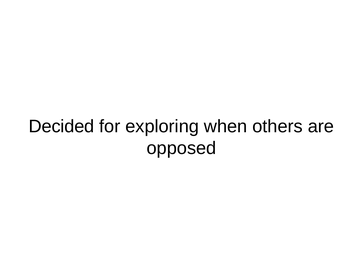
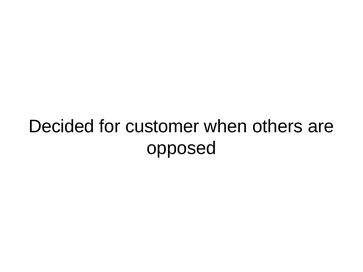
exploring: exploring -> customer
